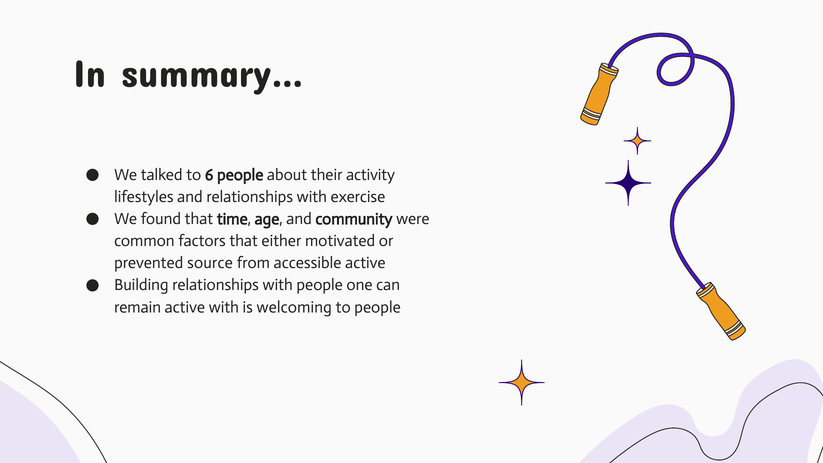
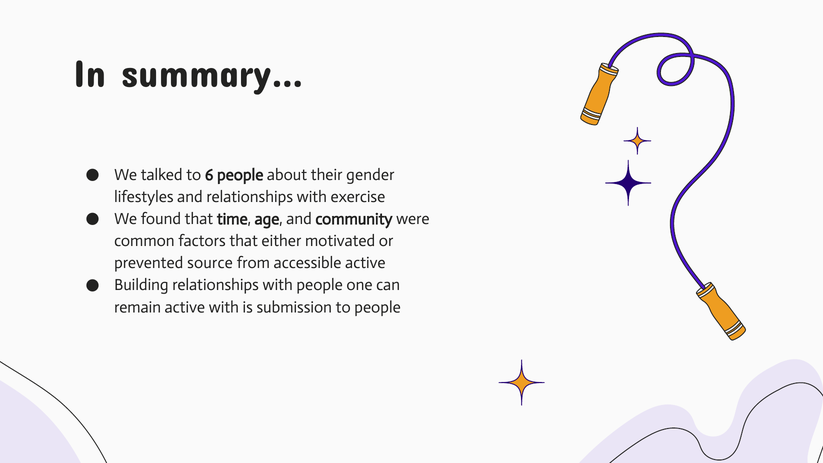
activity: activity -> gender
welcoming: welcoming -> submission
